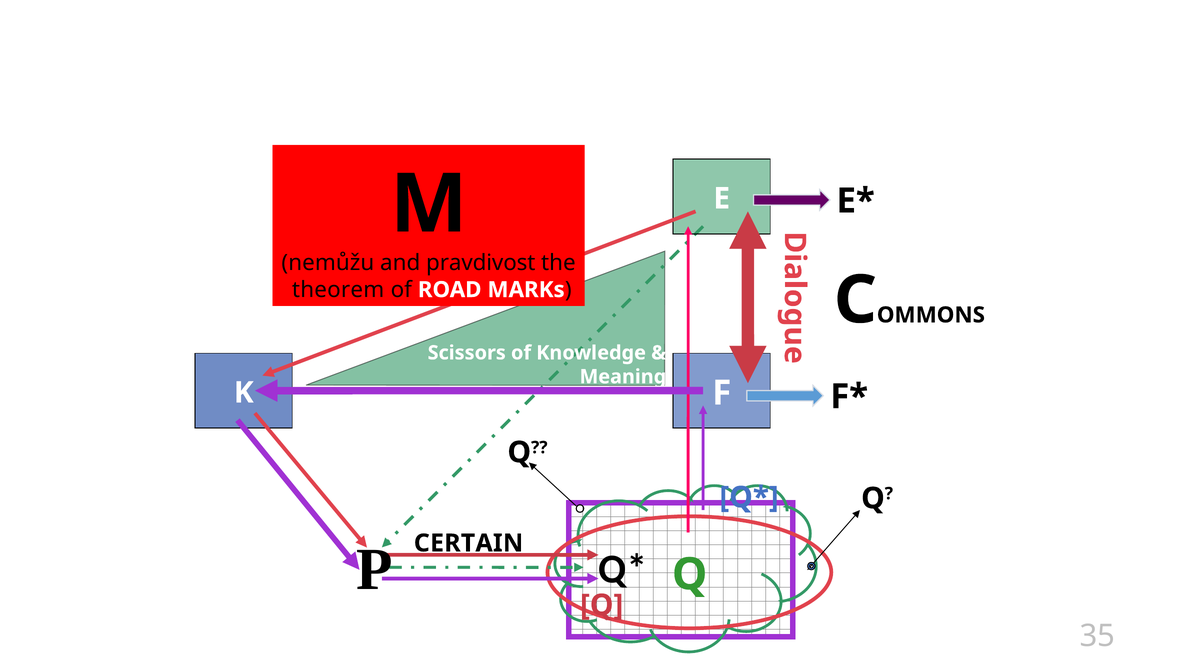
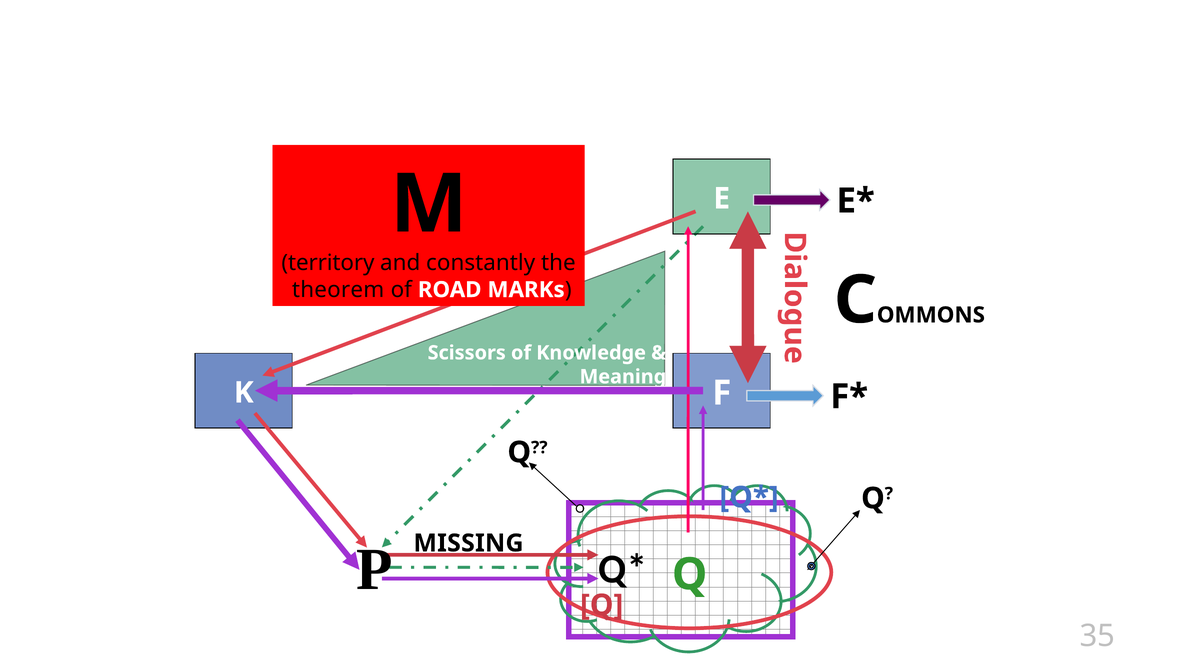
nemůžu: nemůžu -> territory
pravdivost: pravdivost -> constantly
CERTAIN: CERTAIN -> MISSING
